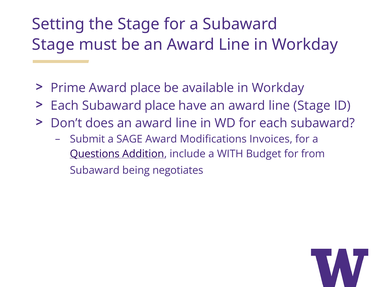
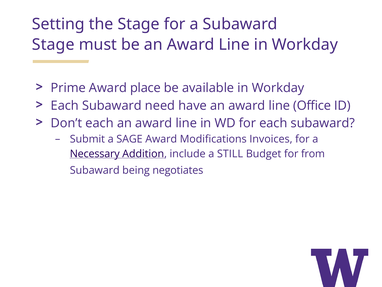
Subaward place: place -> need
line Stage: Stage -> Office
Don’t does: does -> each
Questions: Questions -> Necessary
WITH: WITH -> STILL
